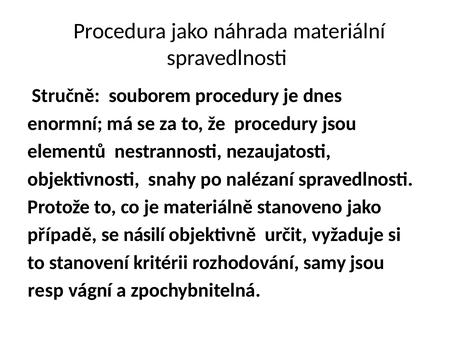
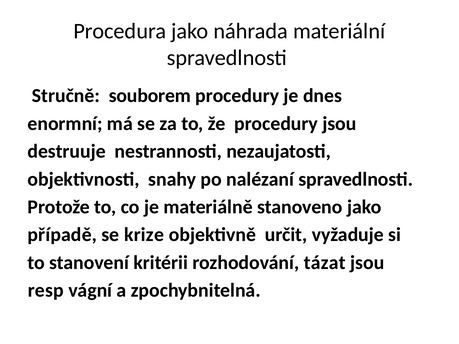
elementů: elementů -> destruuje
násilí: násilí -> krize
samy: samy -> tázat
